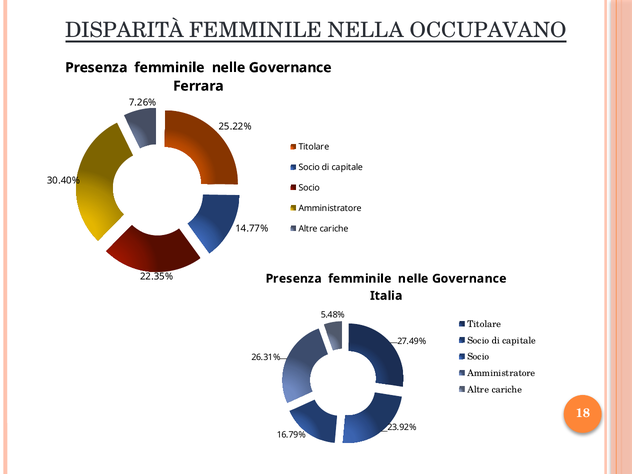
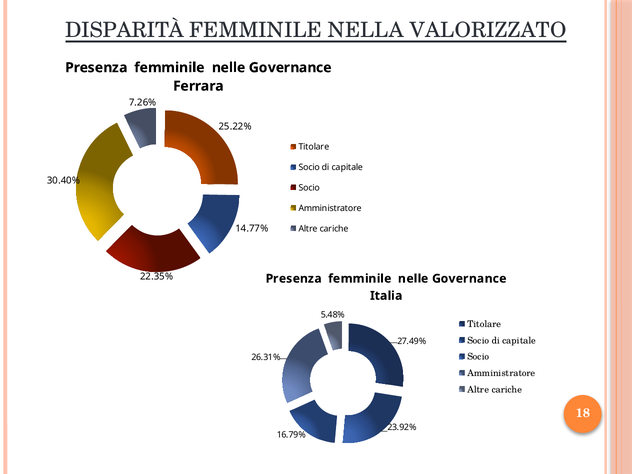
OCCUPAVANO: OCCUPAVANO -> VALORIZZATO
